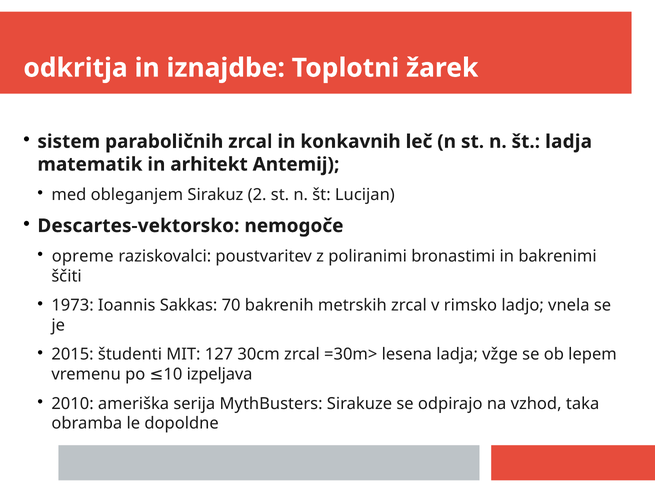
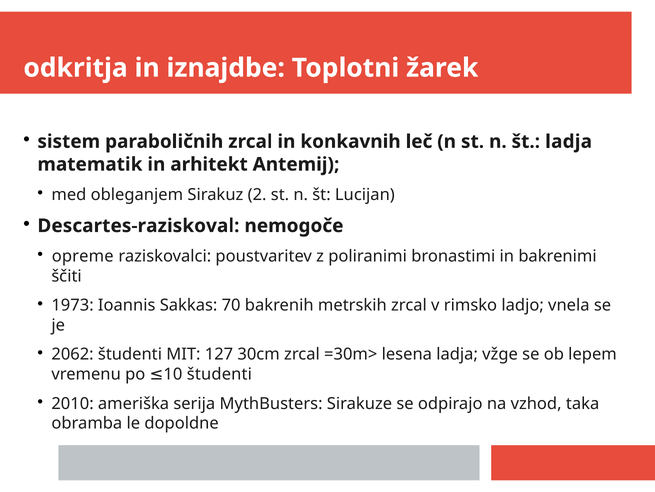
Descartes-vektorsko: Descartes-vektorsko -> Descartes-raziskoval
2015: 2015 -> 2062
izpeljava at (220, 374): izpeljava -> študenti
